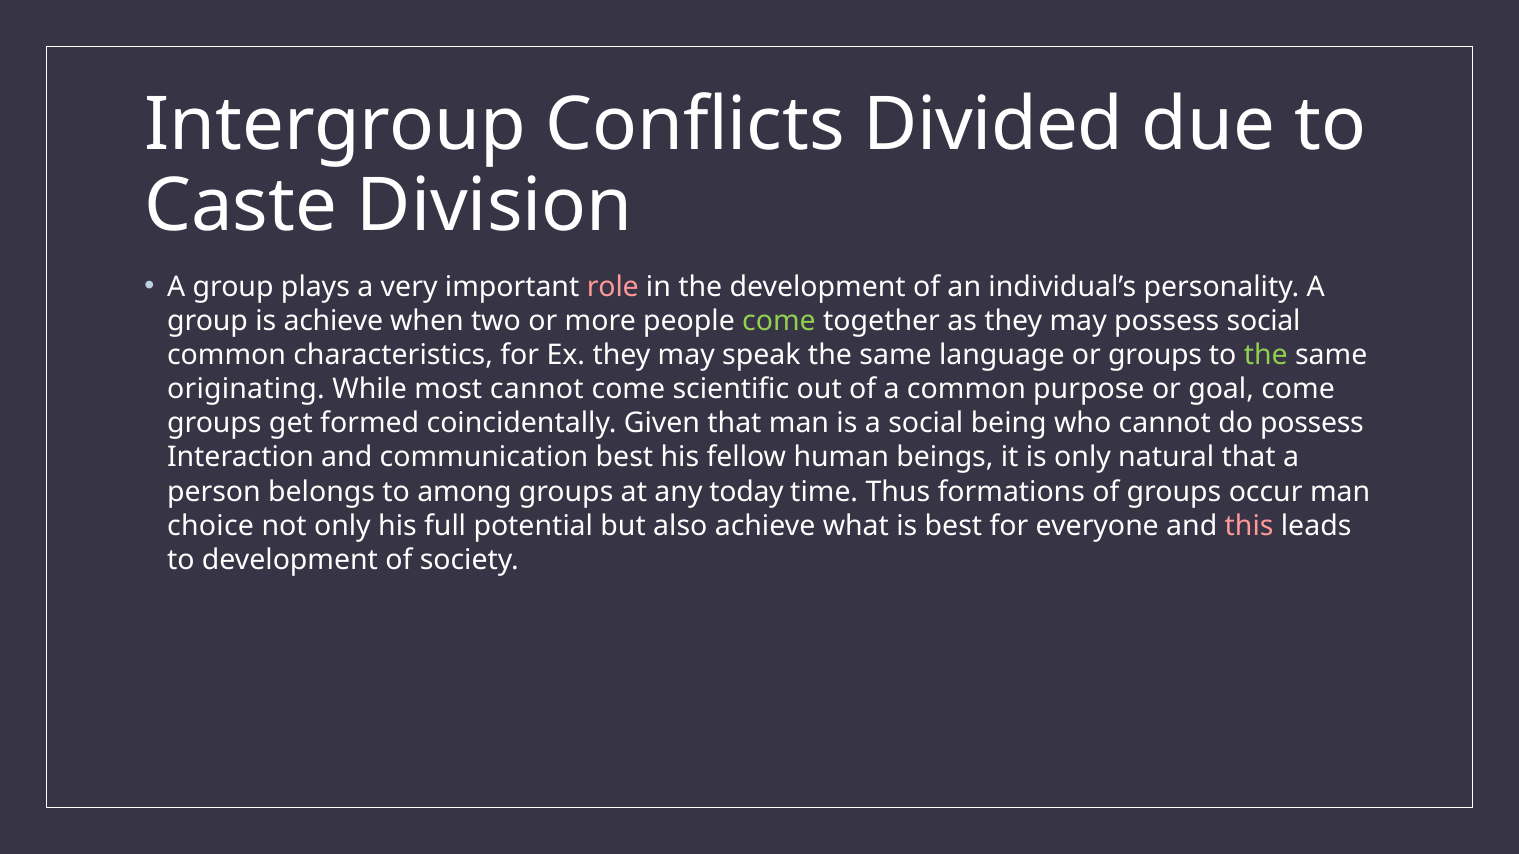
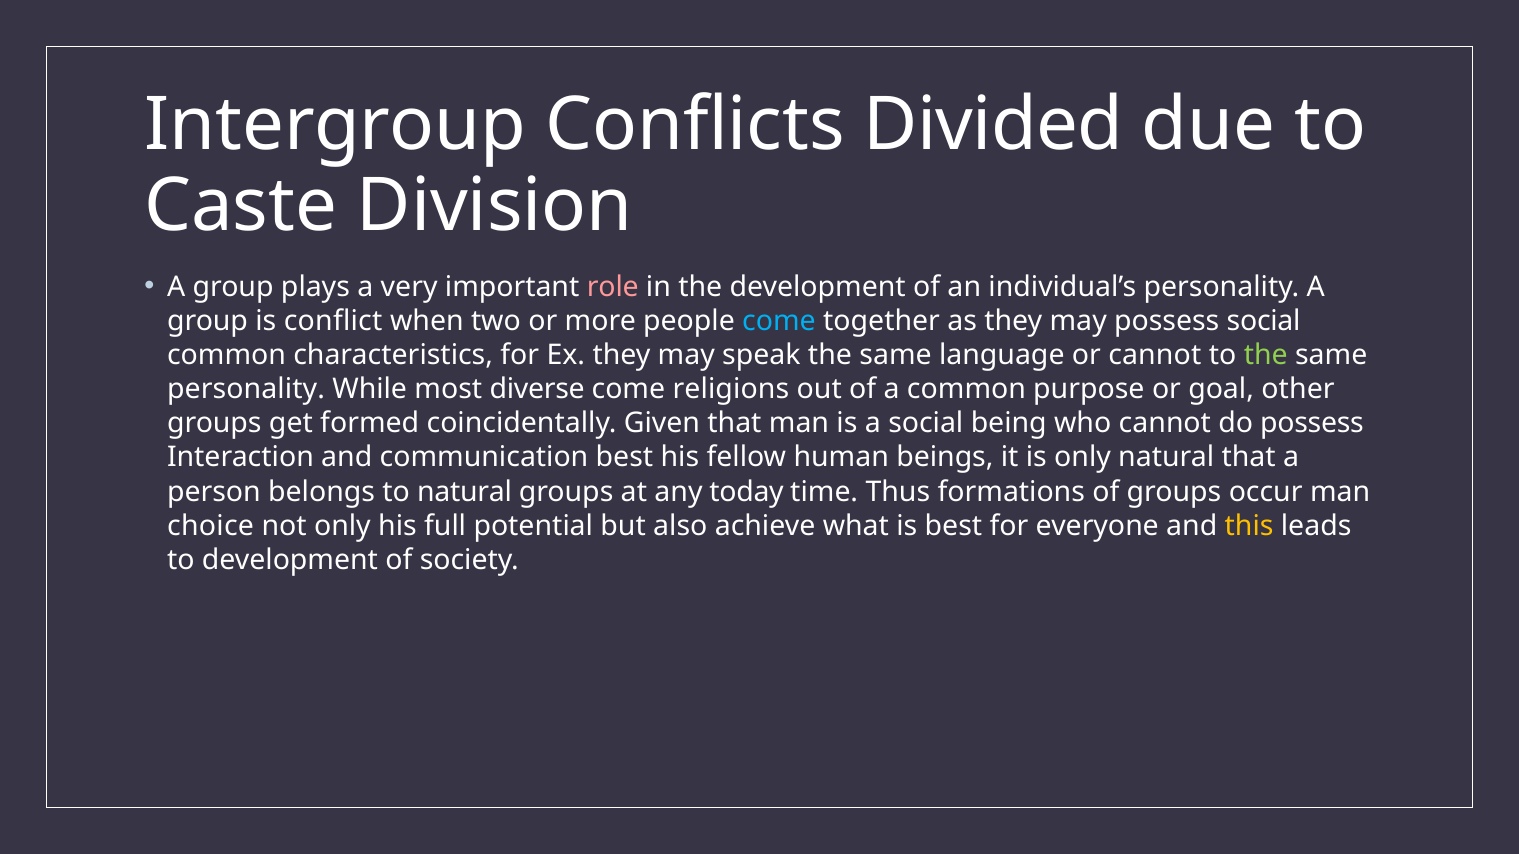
is achieve: achieve -> conflict
come at (779, 321) colour: light green -> light blue
or groups: groups -> cannot
originating at (246, 389): originating -> personality
most cannot: cannot -> diverse
scientific: scientific -> religions
goal come: come -> other
to among: among -> natural
this colour: pink -> yellow
